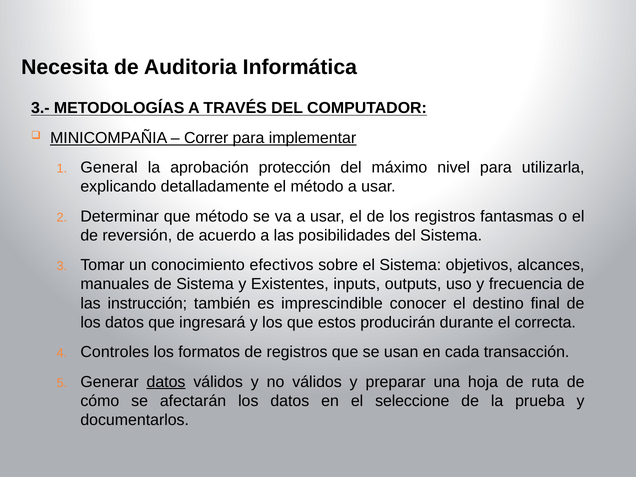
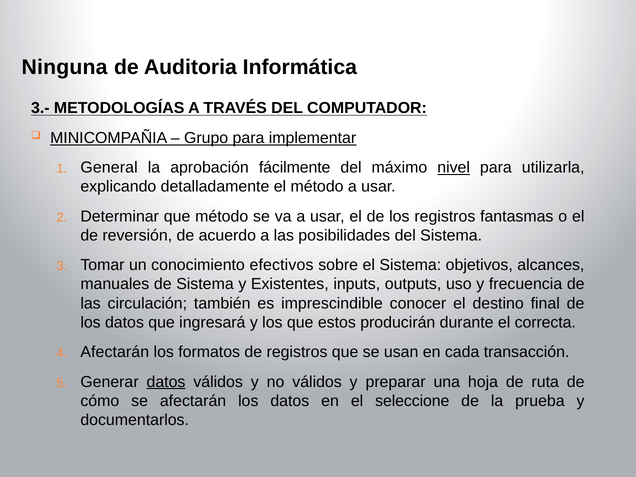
Necesita: Necesita -> Ninguna
Correr: Correr -> Grupo
protección: protección -> fácilmente
nivel underline: none -> present
instrucción: instrucción -> circulación
Controles at (115, 352): Controles -> Afectarán
